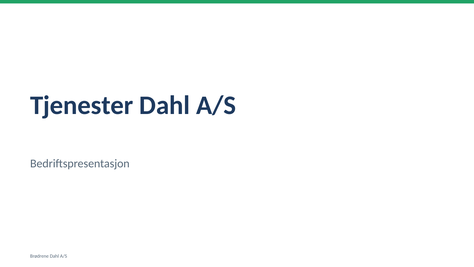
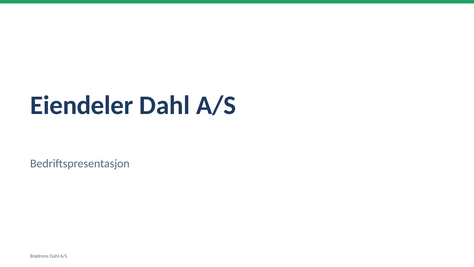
Tjenester: Tjenester -> Eiendeler
